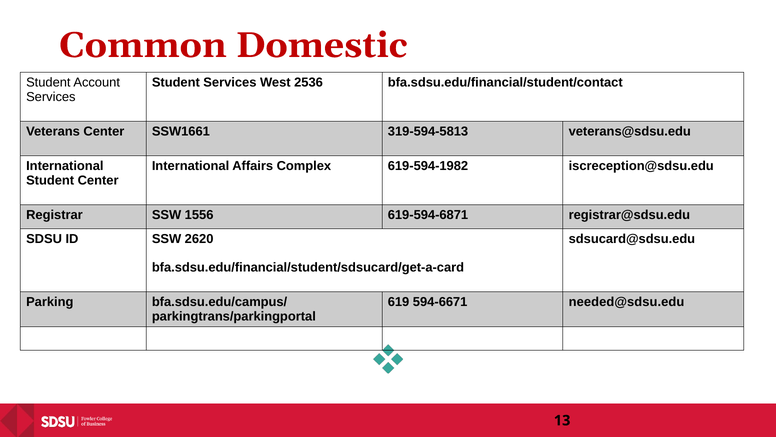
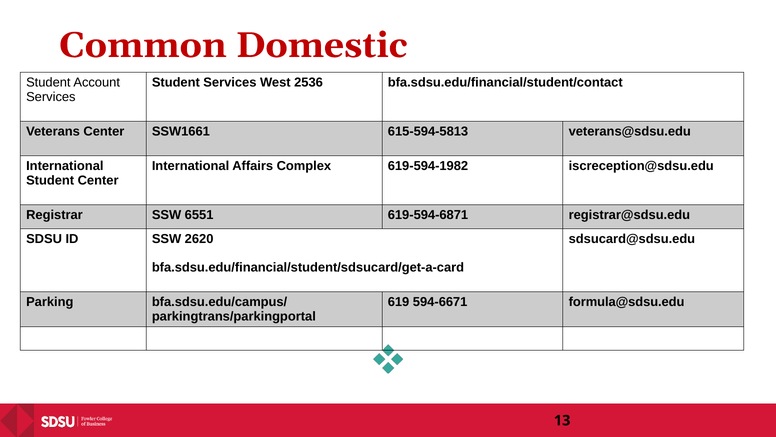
319-594-5813: 319-594-5813 -> 615-594-5813
1556: 1556 -> 6551
needed@sdsu.edu: needed@sdsu.edu -> formula@sdsu.edu
